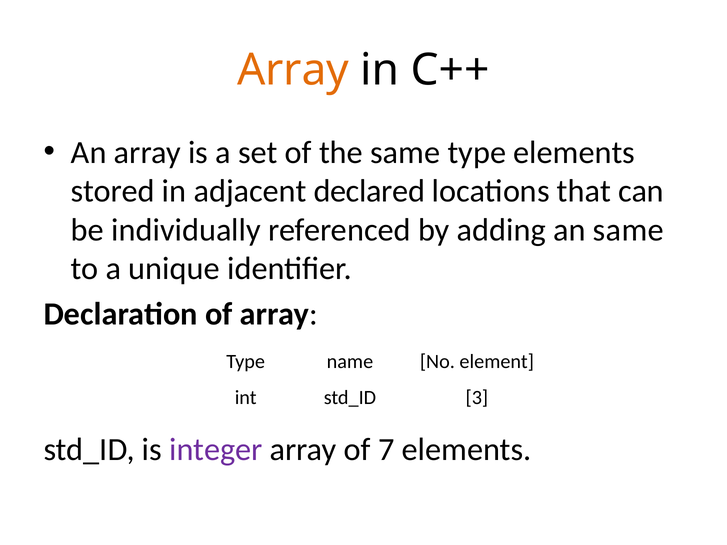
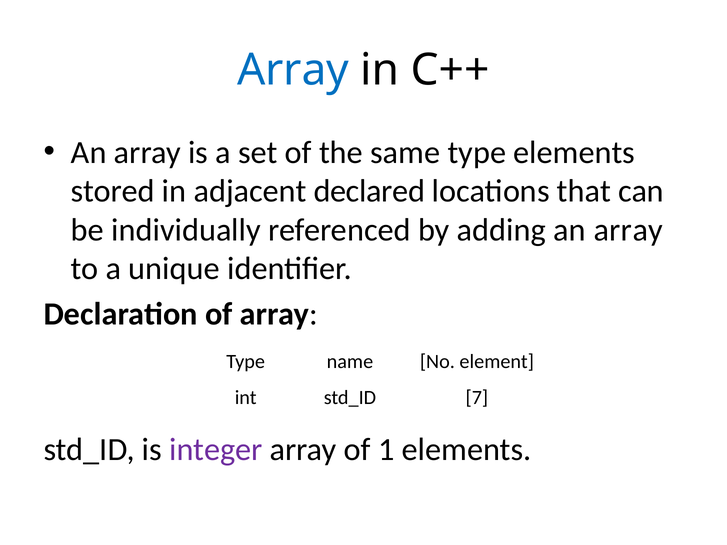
Array at (293, 70) colour: orange -> blue
adding an same: same -> array
3: 3 -> 7
7: 7 -> 1
